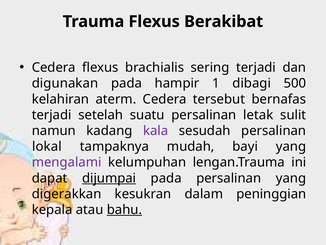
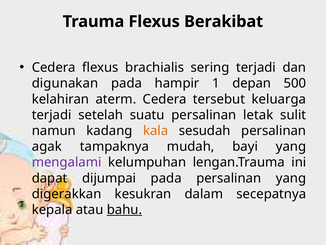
dibagi: dibagi -> depan
bernafas: bernafas -> keluarga
kala colour: purple -> orange
lokal: lokal -> agak
dijumpai underline: present -> none
peninggian: peninggian -> secepatnya
